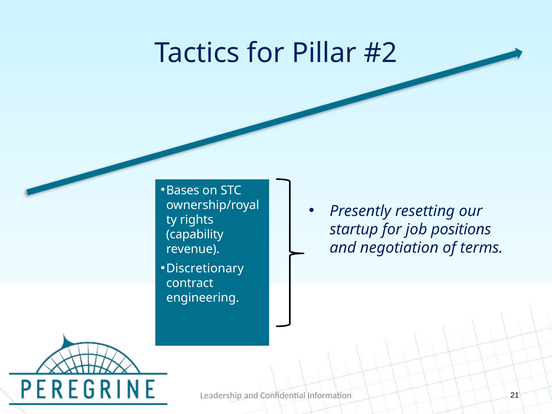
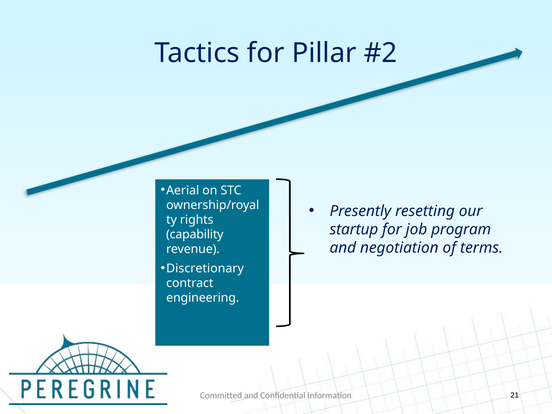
Bases: Bases -> Aerial
positions: positions -> program
Leadership: Leadership -> Committed
